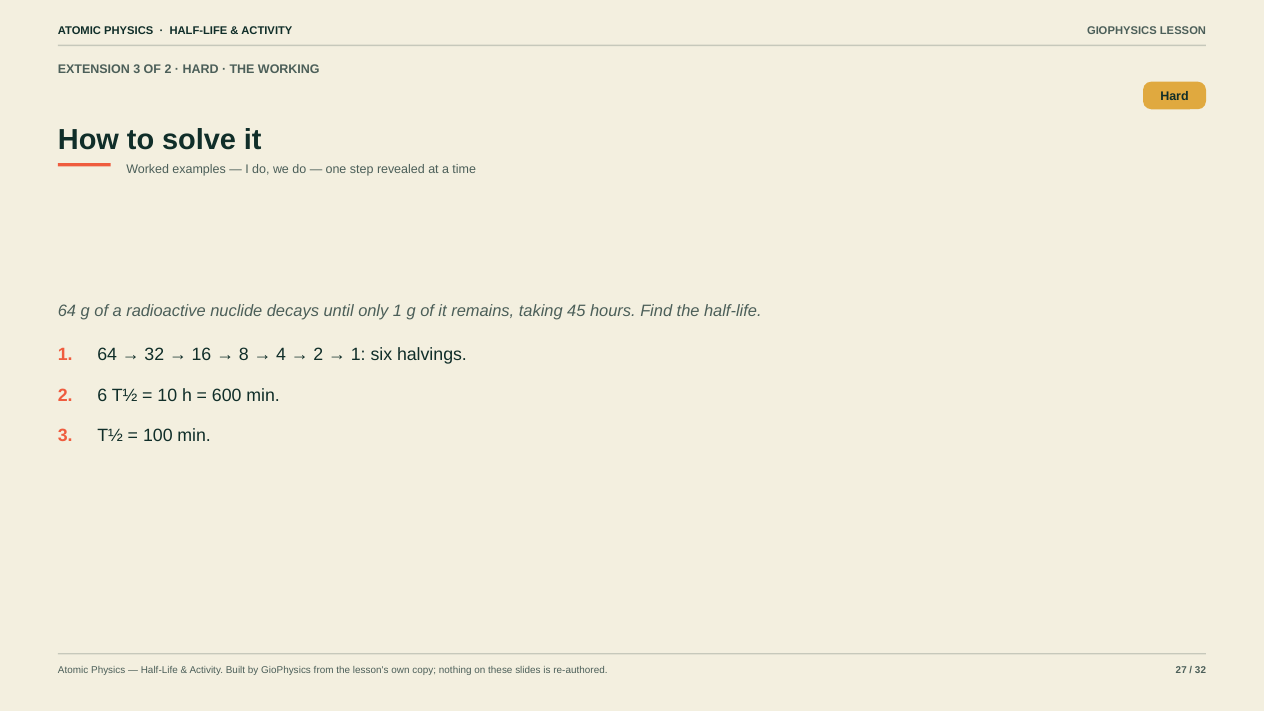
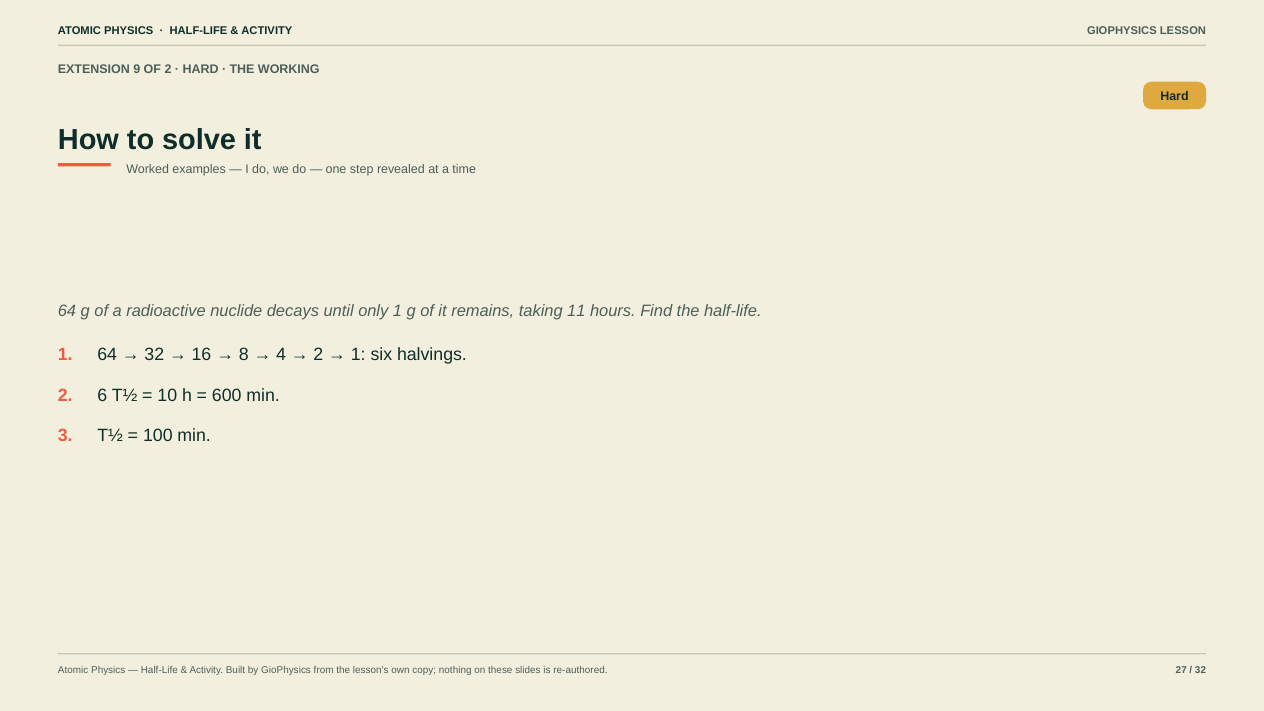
EXTENSION 3: 3 -> 9
45: 45 -> 11
